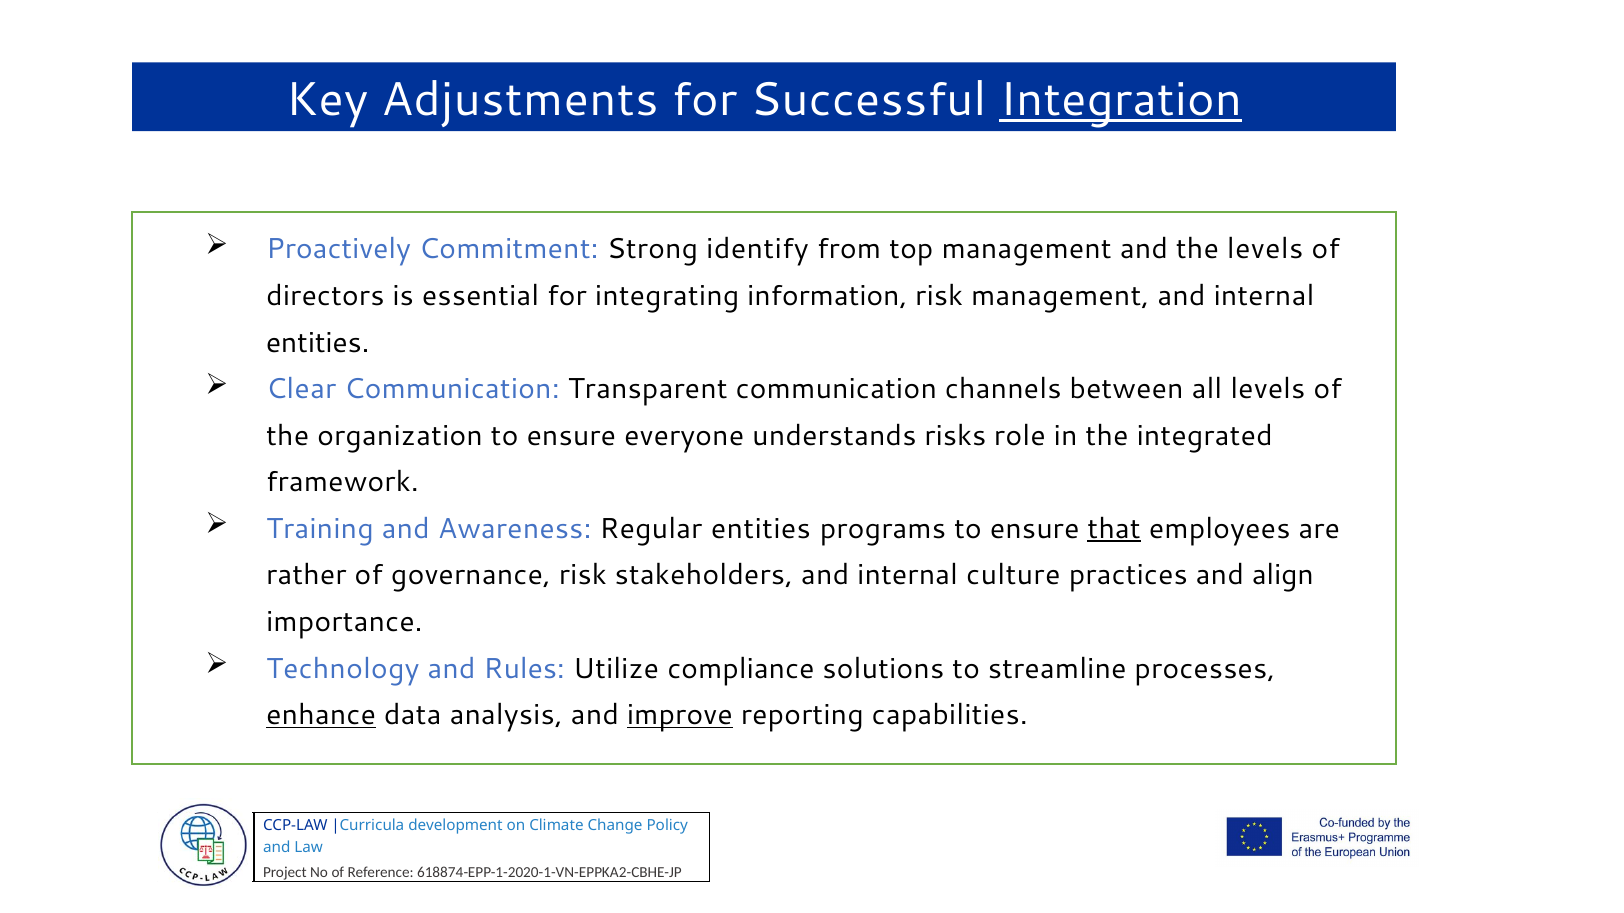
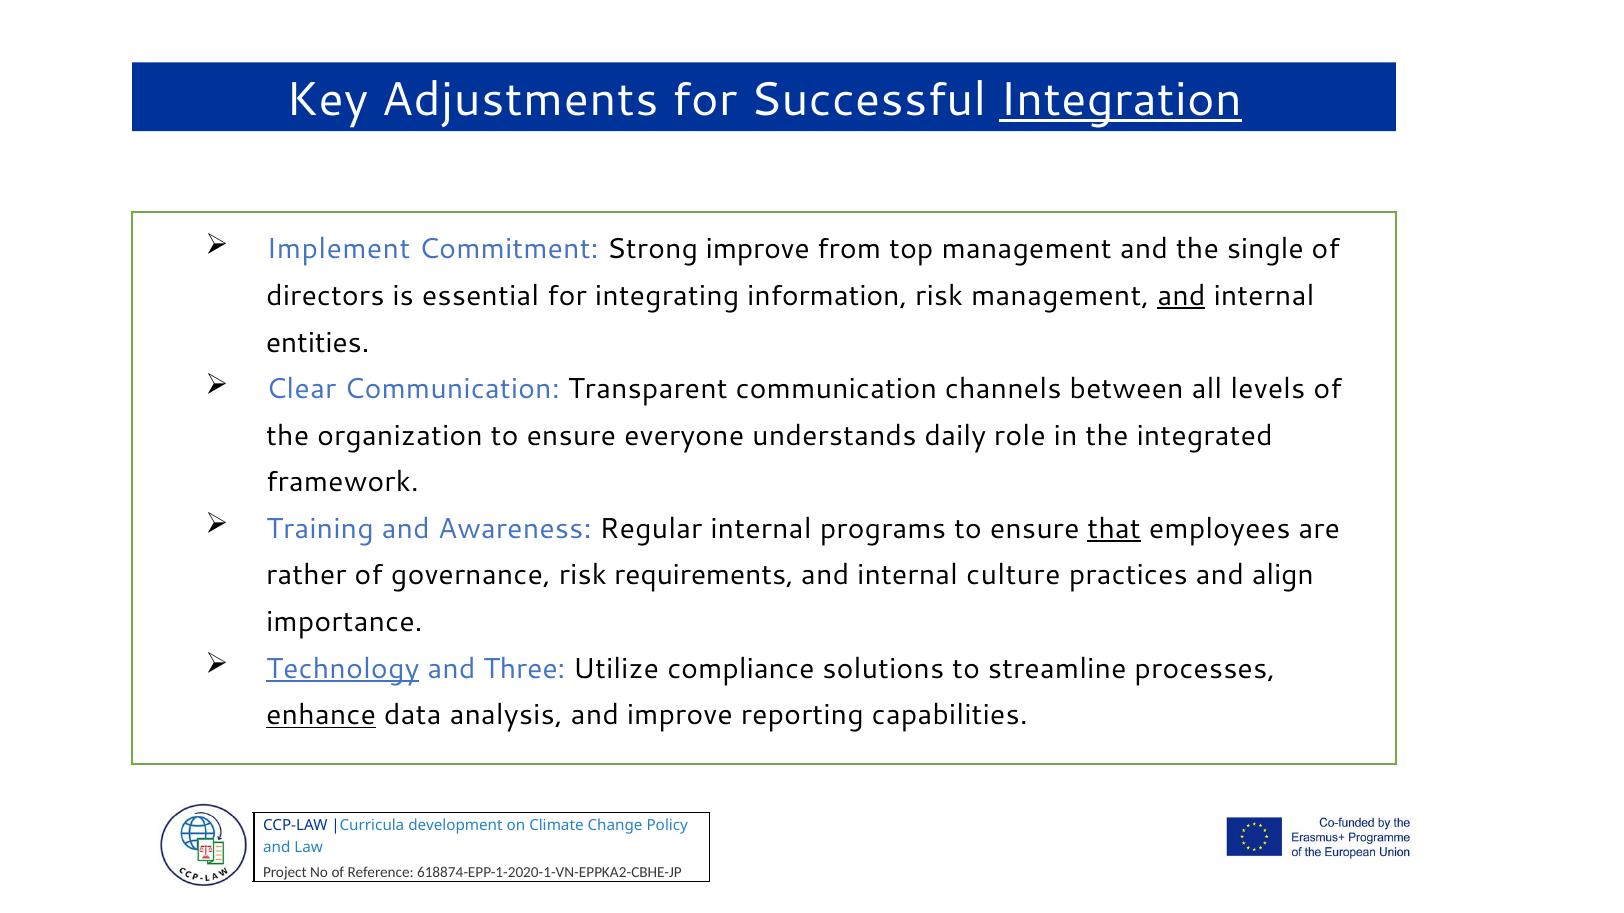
Proactively: Proactively -> Implement
Strong identify: identify -> improve
the levels: levels -> single
and at (1181, 296) underline: none -> present
risks: risks -> daily
Regular entities: entities -> internal
stakeholders: stakeholders -> requirements
Technology underline: none -> present
Rules: Rules -> Three
improve at (680, 716) underline: present -> none
